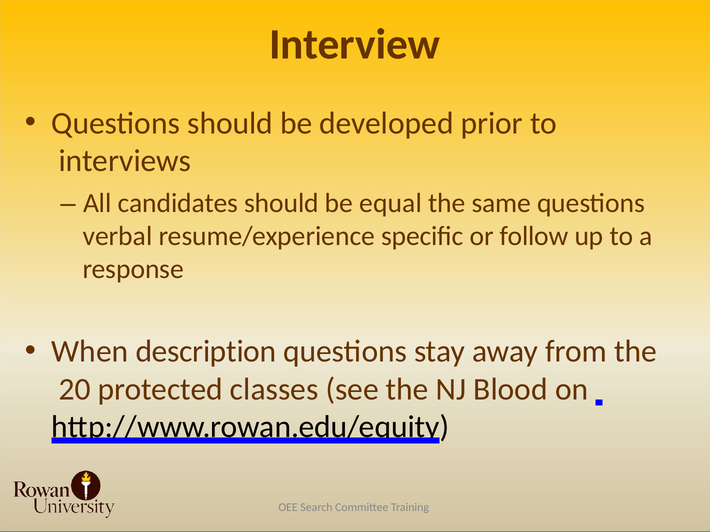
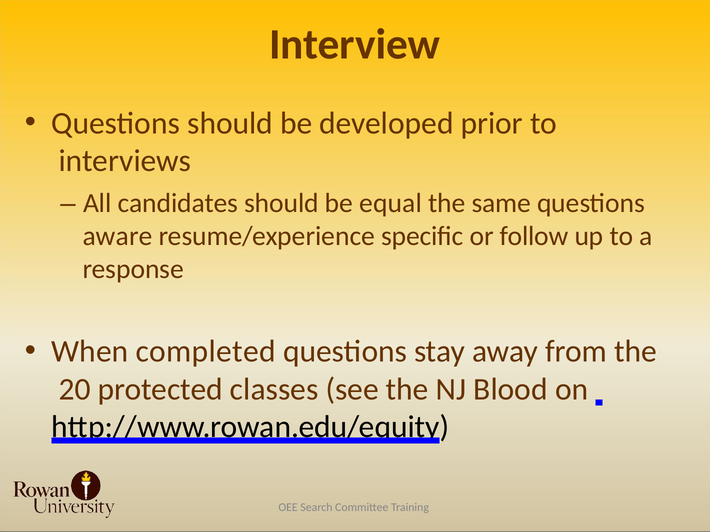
verbal: verbal -> aware
description: description -> completed
